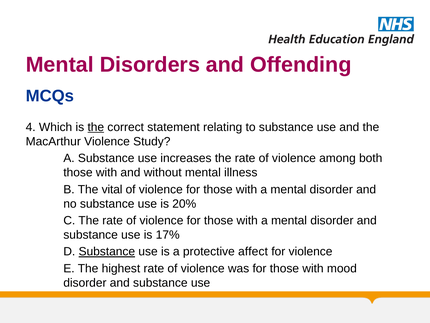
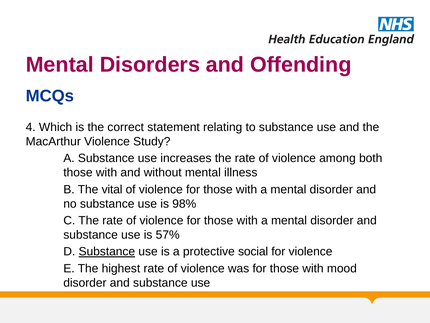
the at (96, 127) underline: present -> none
20%: 20% -> 98%
17%: 17% -> 57%
affect: affect -> social
